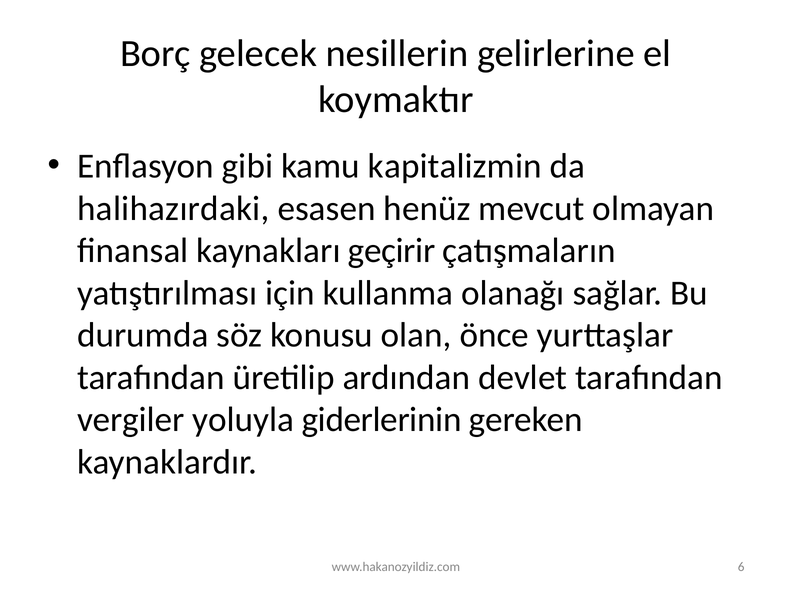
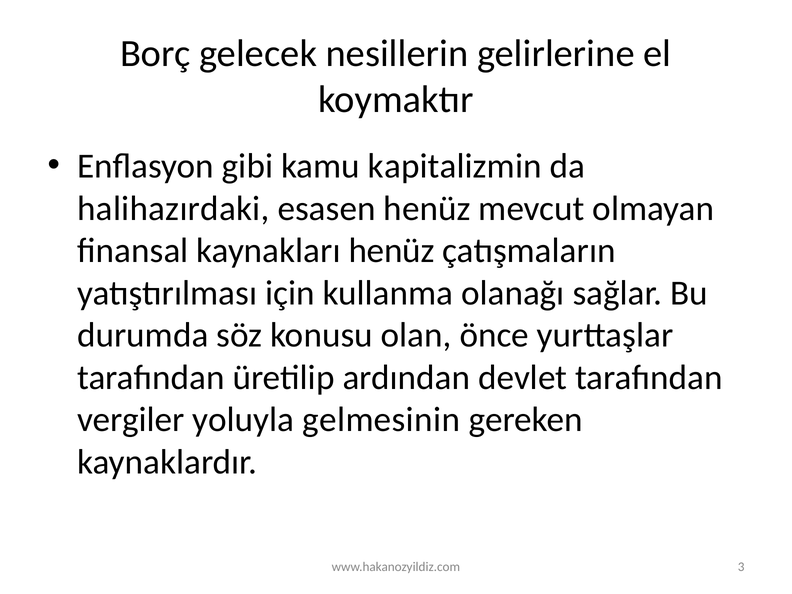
kaynakları geçirir: geçirir -> henüz
giderlerinin: giderlerinin -> gelmesinin
6: 6 -> 3
